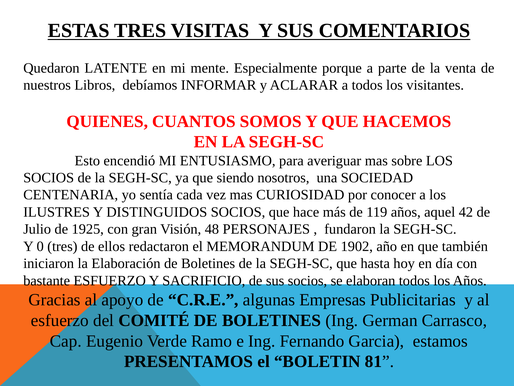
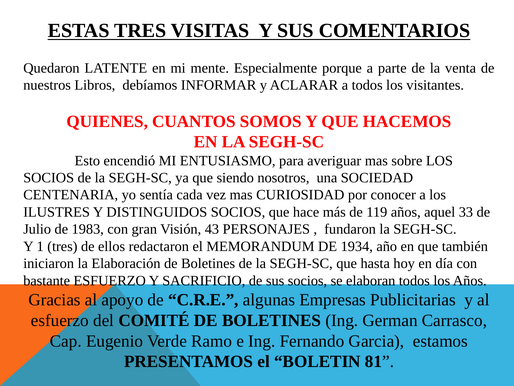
42: 42 -> 33
1925: 1925 -> 1983
48: 48 -> 43
0: 0 -> 1
1902: 1902 -> 1934
